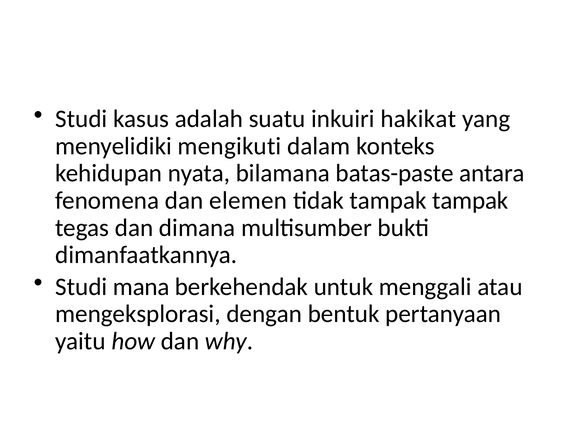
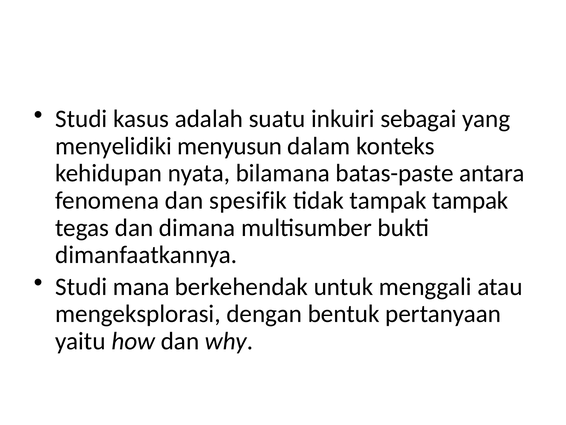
hakikat: hakikat -> sebagai
mengikuti: mengikuti -> menyusun
elemen: elemen -> spesifik
